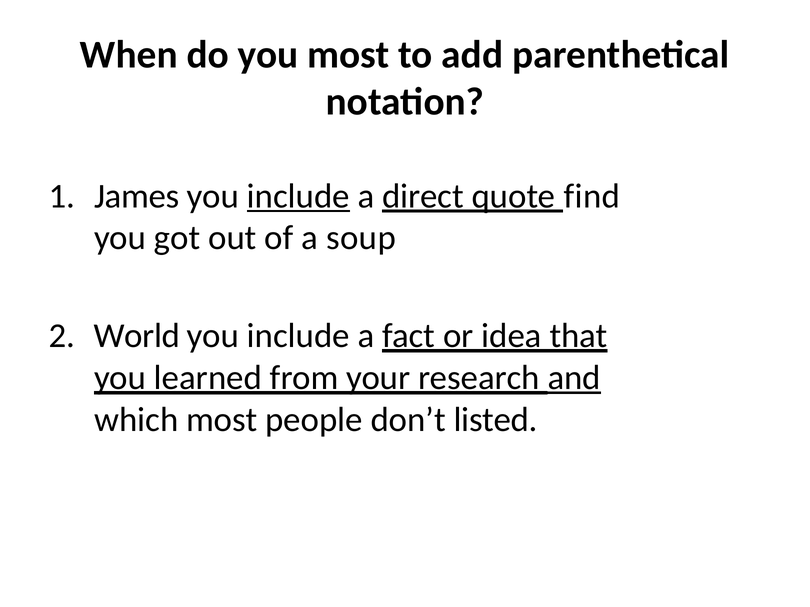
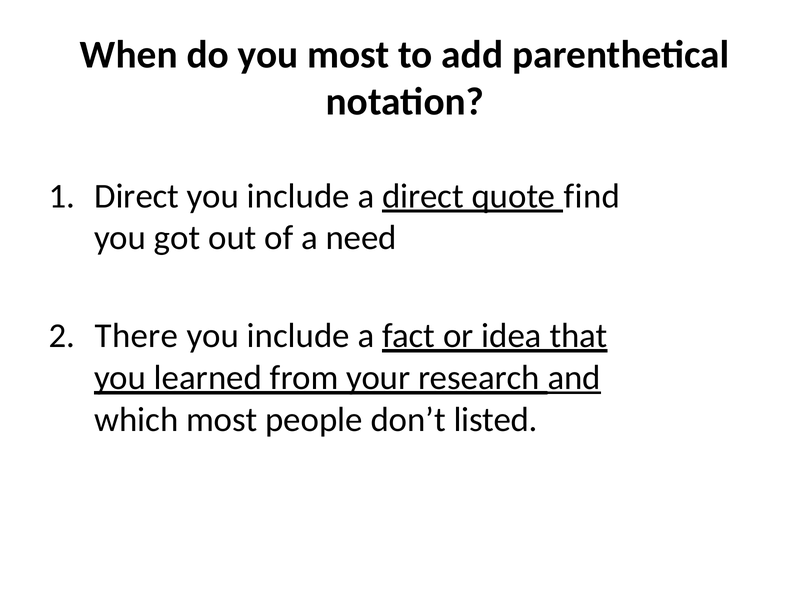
James at (137, 196): James -> Direct
include at (298, 196) underline: present -> none
soup: soup -> need
World: World -> There
